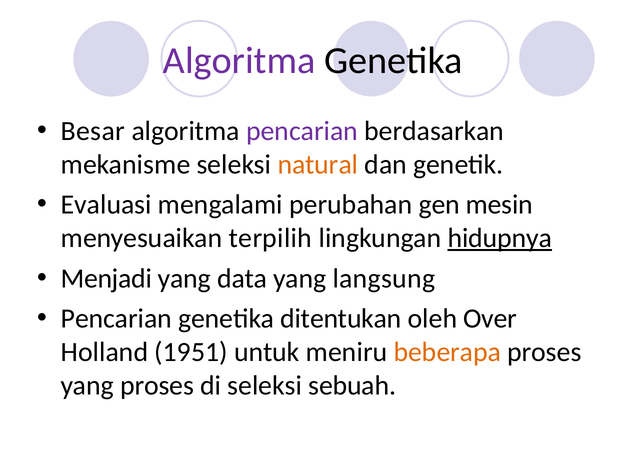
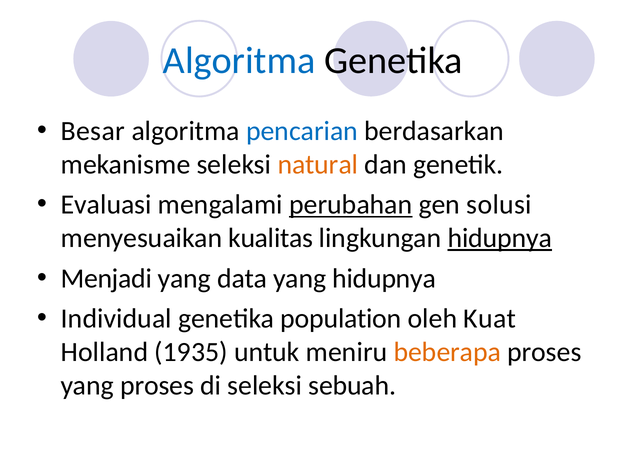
Algoritma at (239, 61) colour: purple -> blue
pencarian at (302, 131) colour: purple -> blue
perubahan underline: none -> present
mesin: mesin -> solusi
terpilih: terpilih -> kualitas
yang langsung: langsung -> hidupnya
Pencarian at (116, 319): Pencarian -> Individual
ditentukan: ditentukan -> population
Over: Over -> Kuat
1951: 1951 -> 1935
